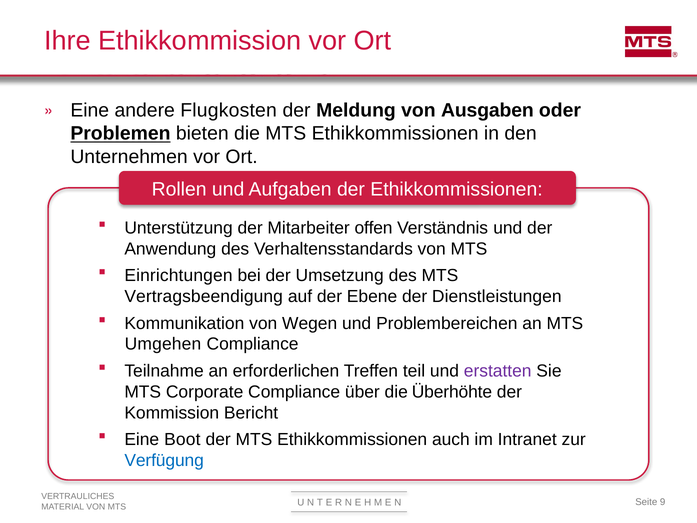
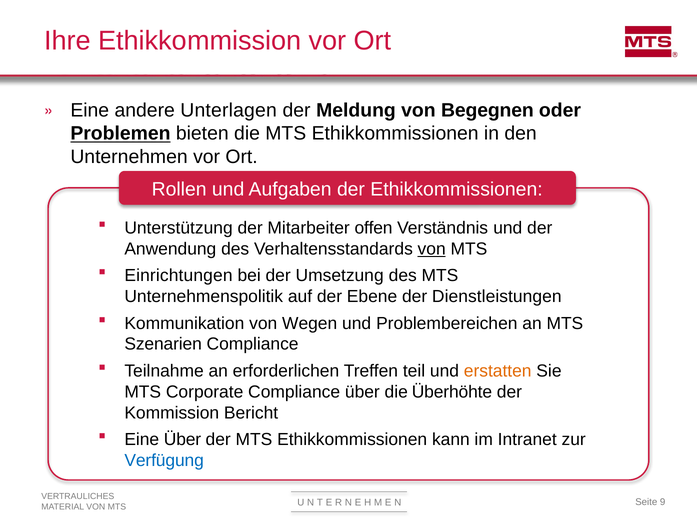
Flugkosten: Flugkosten -> Unterlagen
Ausgaben: Ausgaben -> Begegnen
von at (432, 249) underline: none -> present
Vertragsbeendigung: Vertragsbeendigung -> Unternehmenspolitik
Umgehen: Umgehen -> Szenarien
erstatten colour: purple -> orange
Eine Boot: Boot -> Über
auch: auch -> kann
